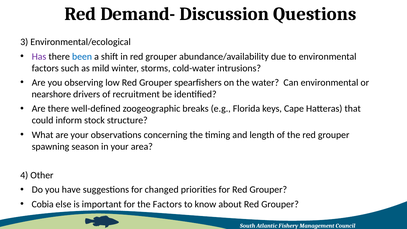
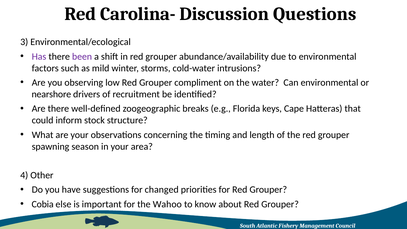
Demand-: Demand- -> Carolina-
been colour: blue -> purple
spearfishers: spearfishers -> compliment
the Factors: Factors -> Wahoo
